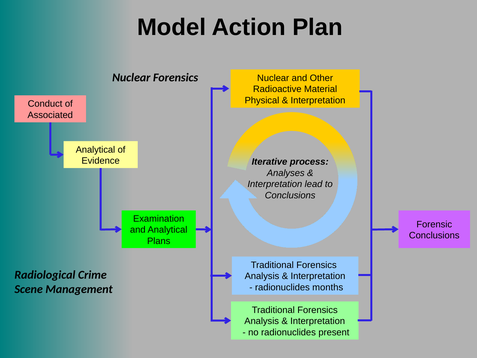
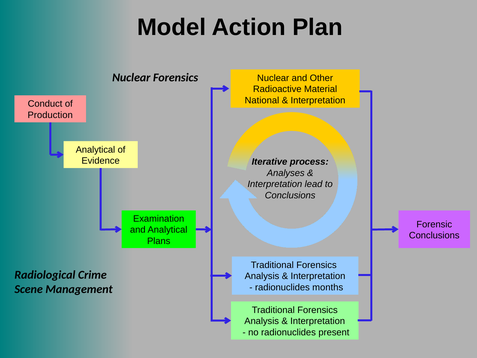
Physical: Physical -> National
Associated: Associated -> Production
